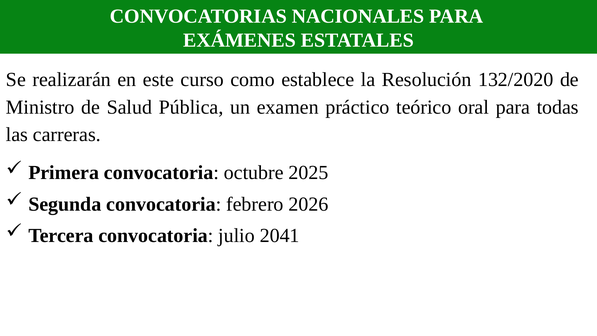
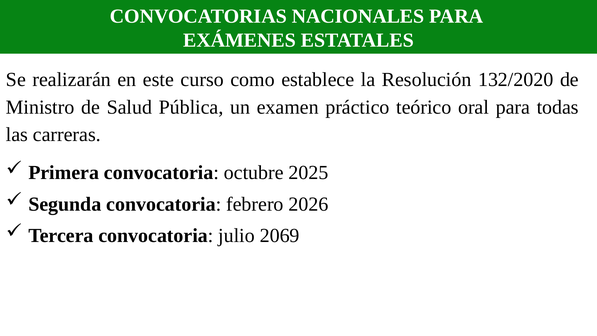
2041: 2041 -> 2069
